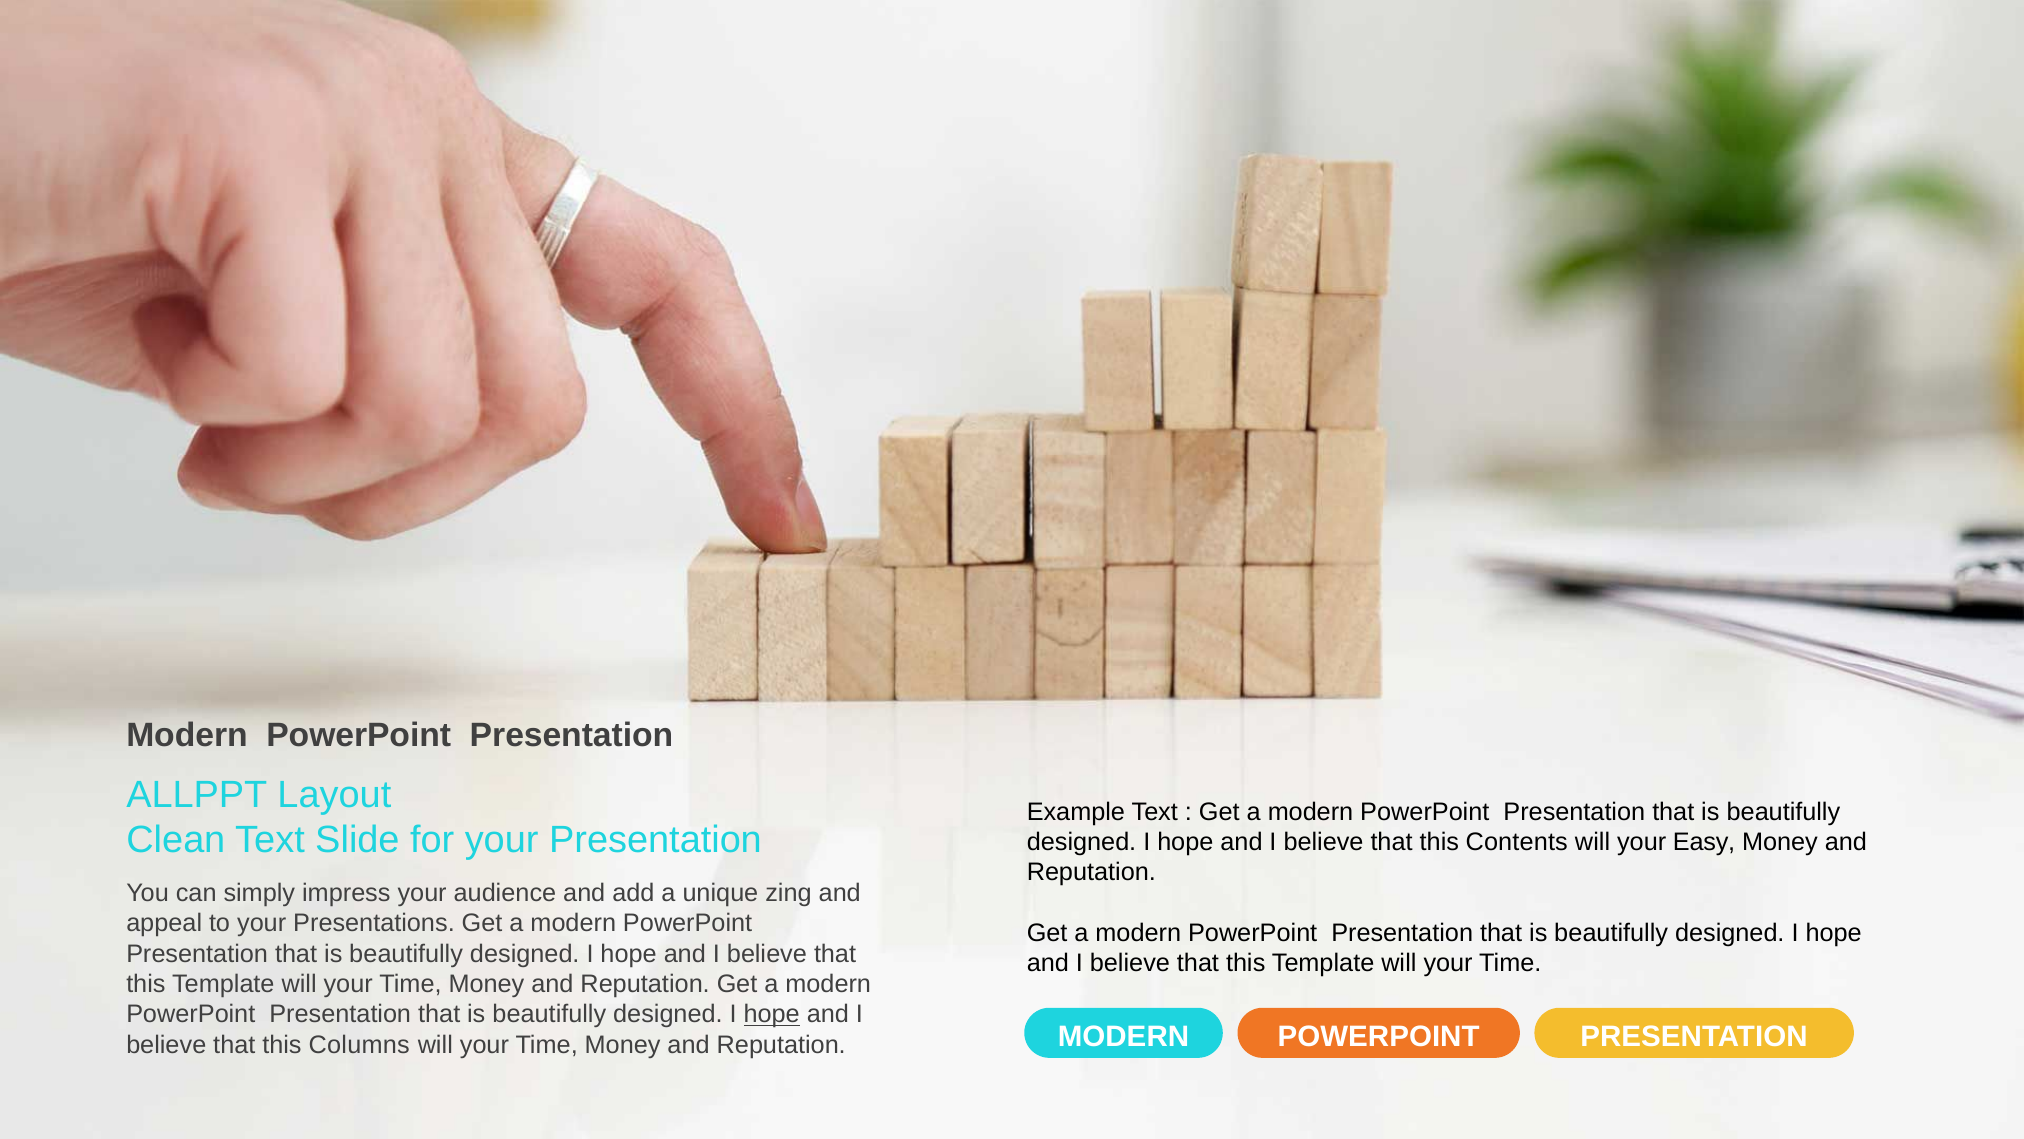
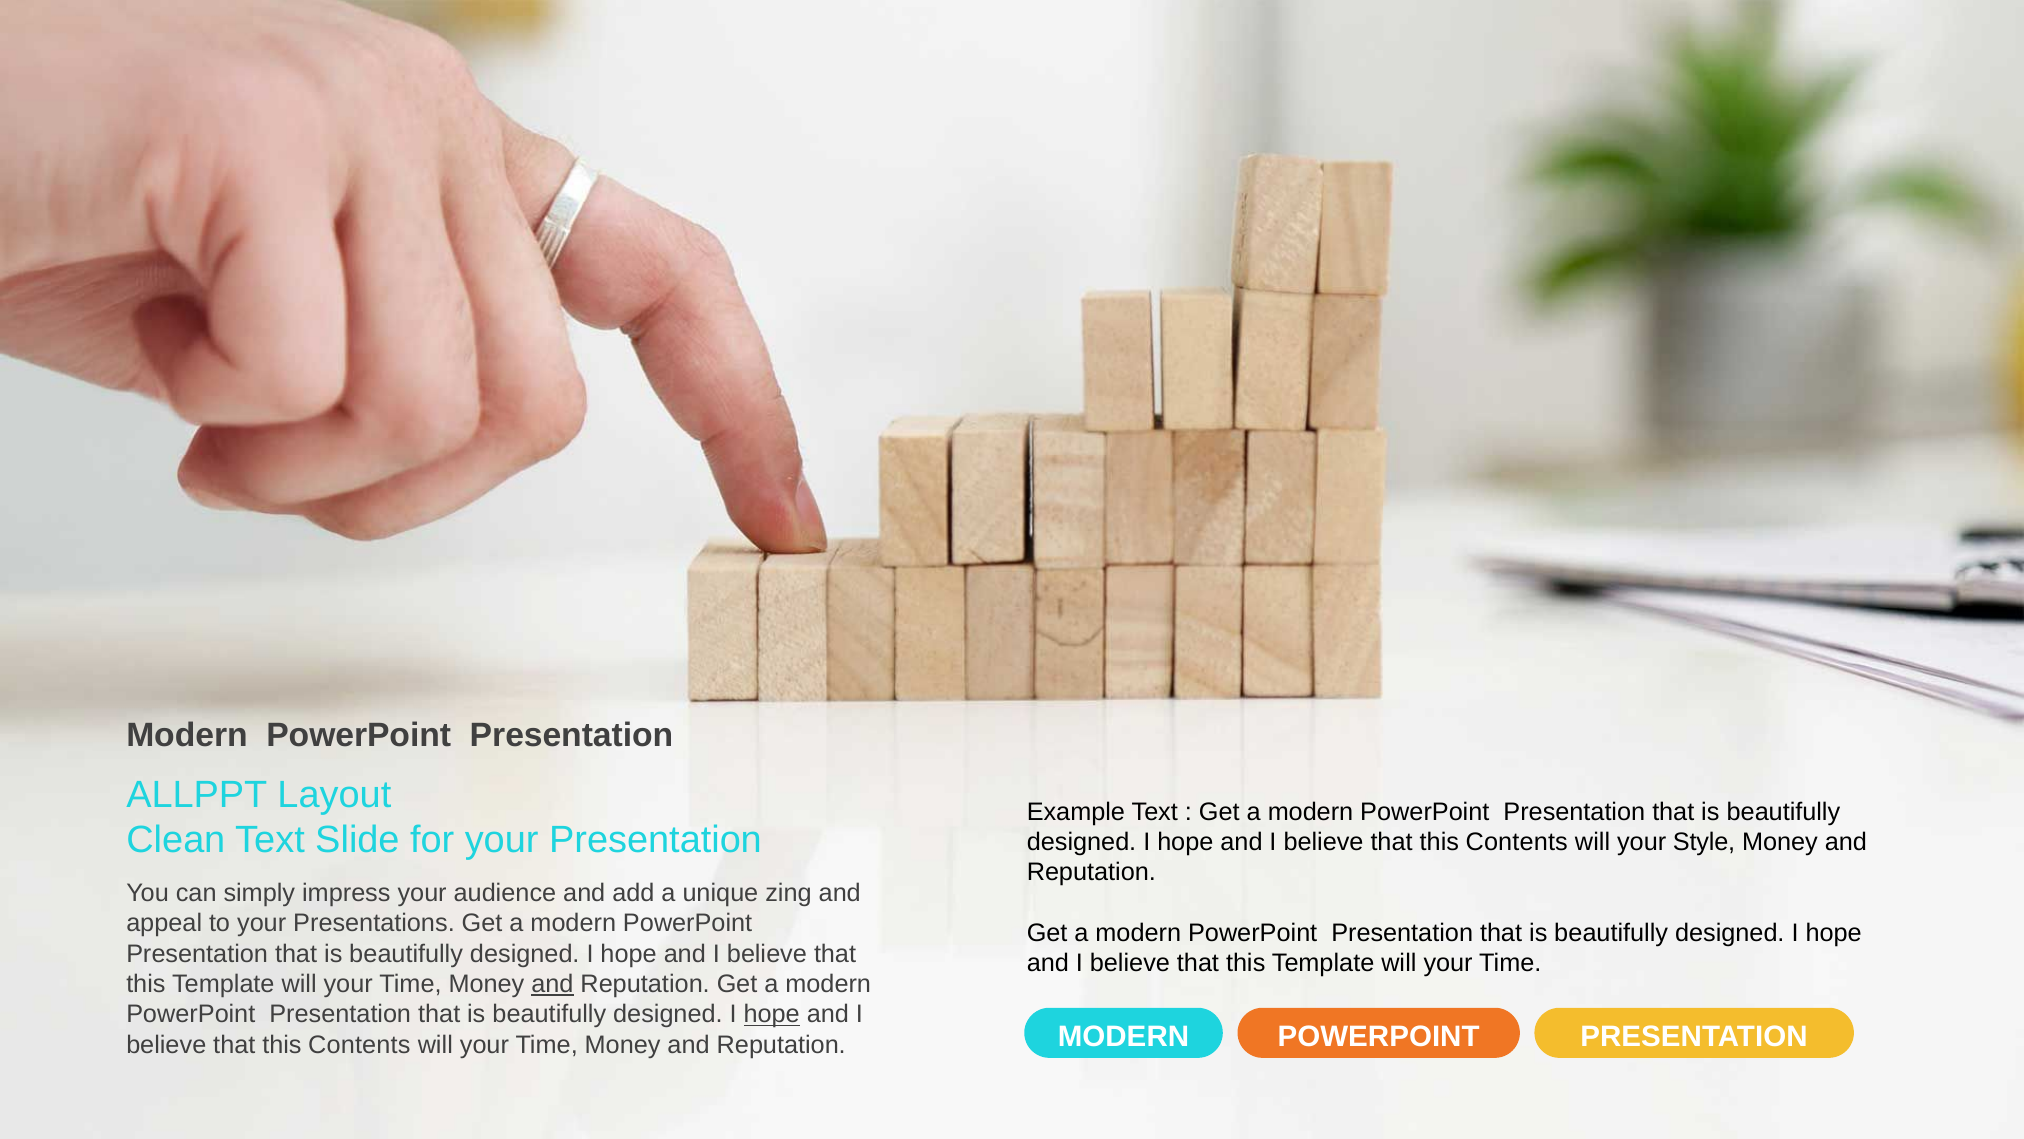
Easy: Easy -> Style
and at (552, 984) underline: none -> present
Columns at (359, 1044): Columns -> Contents
